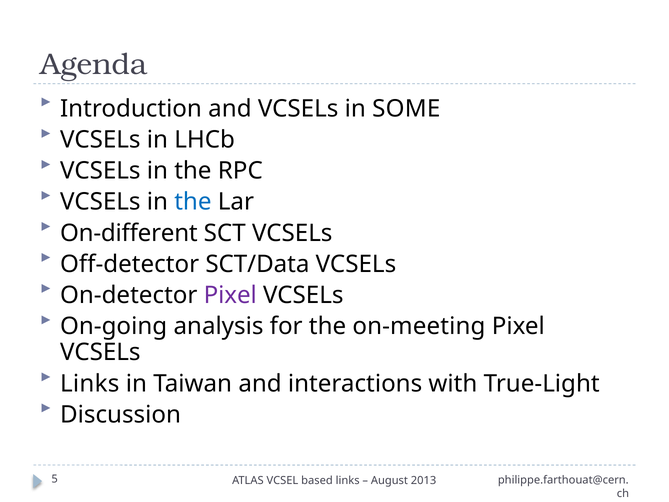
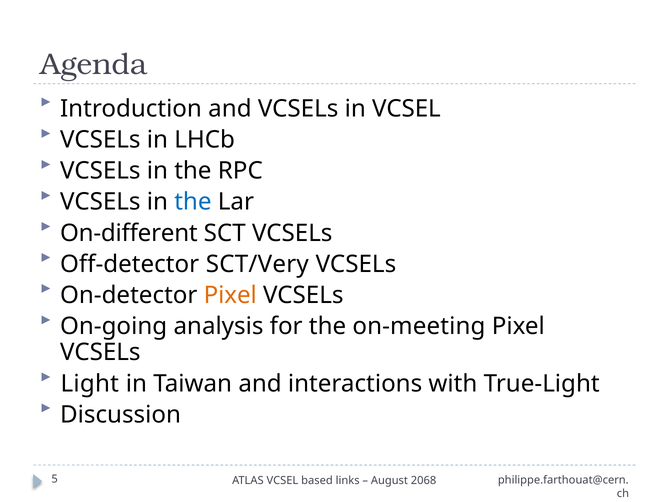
in SOME: SOME -> VCSEL
SCT/Data: SCT/Data -> SCT/Very
Pixel at (230, 295) colour: purple -> orange
Links at (90, 383): Links -> Light
2013: 2013 -> 2068
